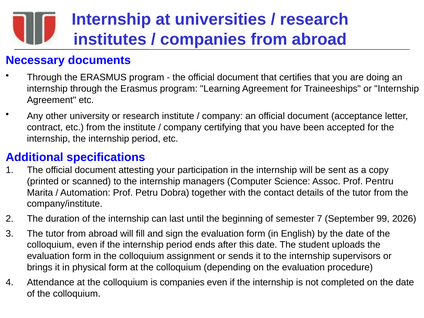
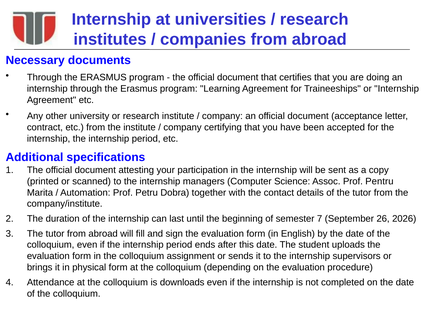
99: 99 -> 26
is companies: companies -> downloads
